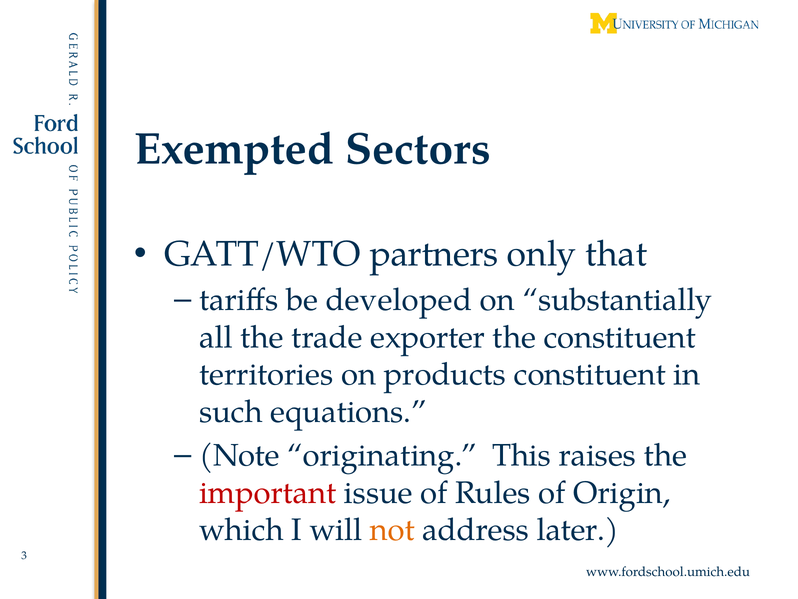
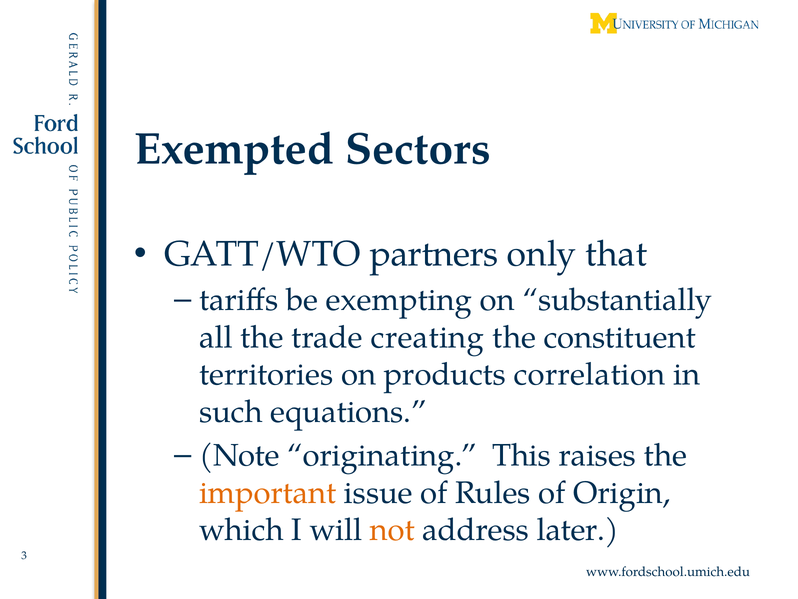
developed: developed -> exempting
exporter: exporter -> creating
products constituent: constituent -> correlation
important colour: red -> orange
